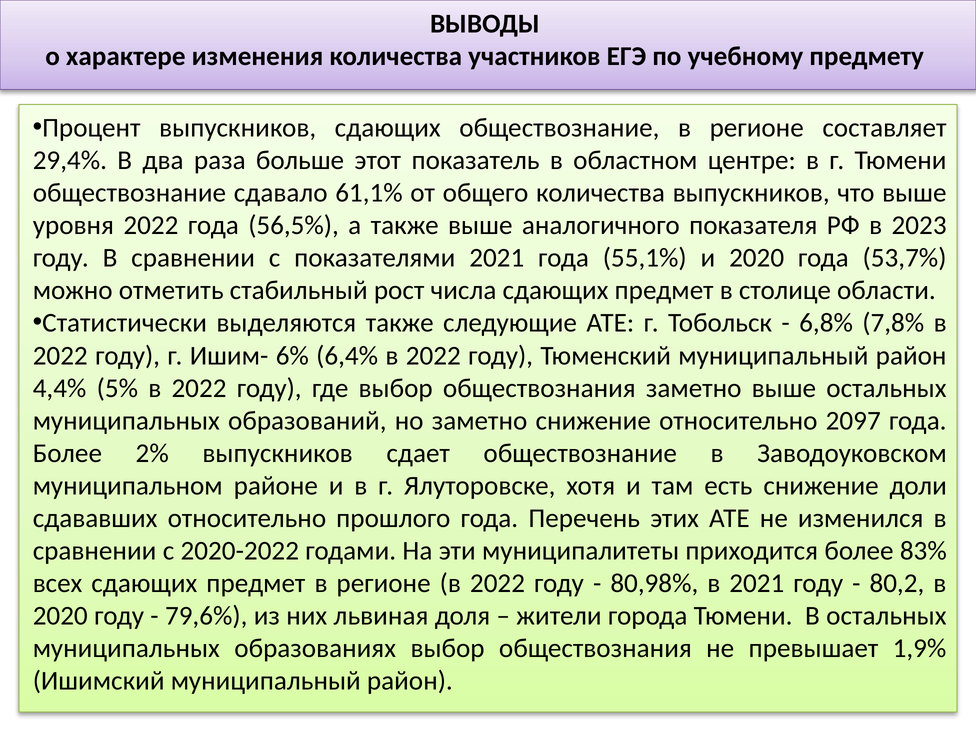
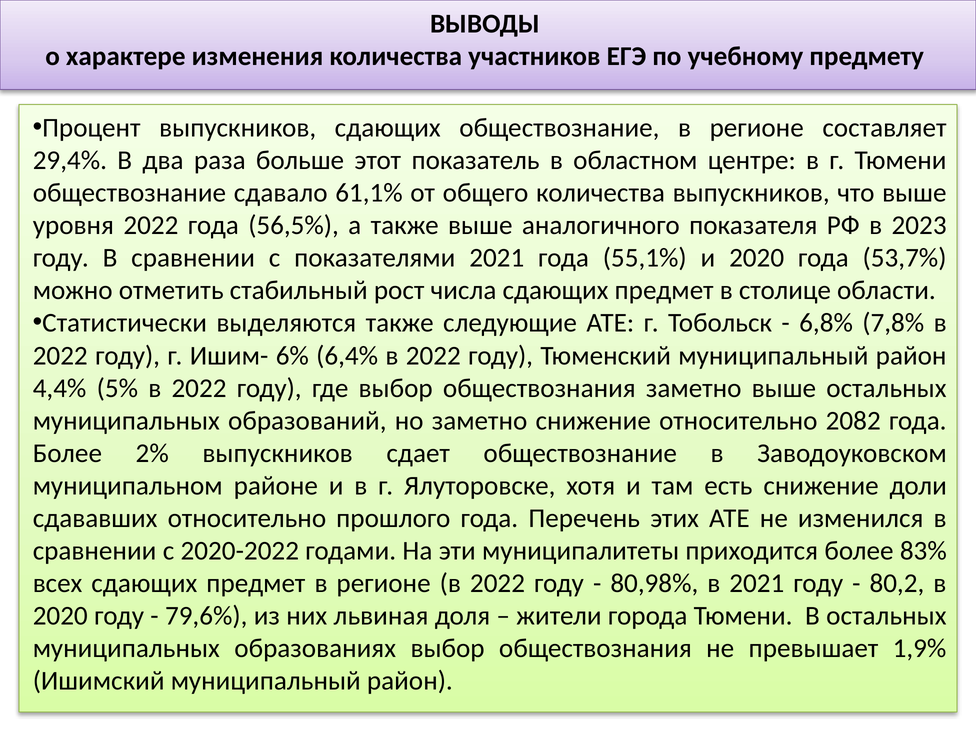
2097: 2097 -> 2082
